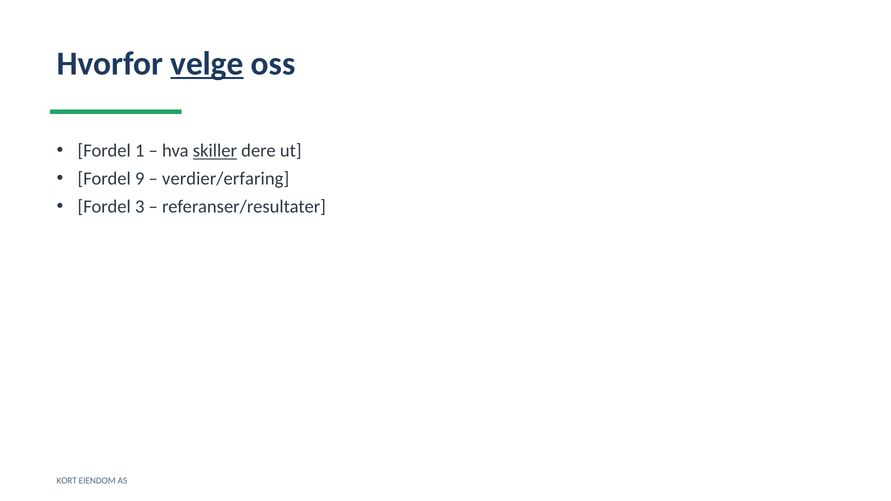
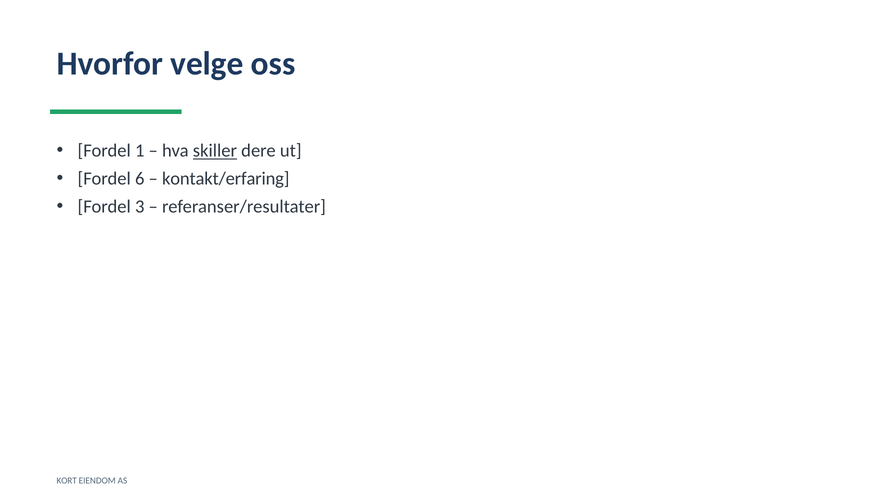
velge underline: present -> none
9: 9 -> 6
verdier/erfaring: verdier/erfaring -> kontakt/erfaring
